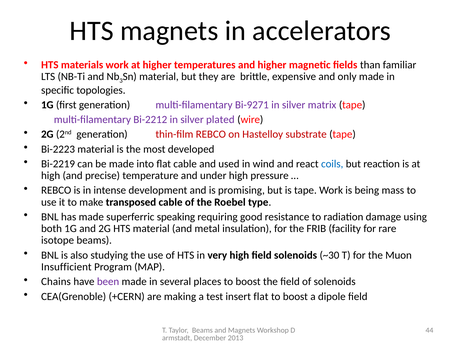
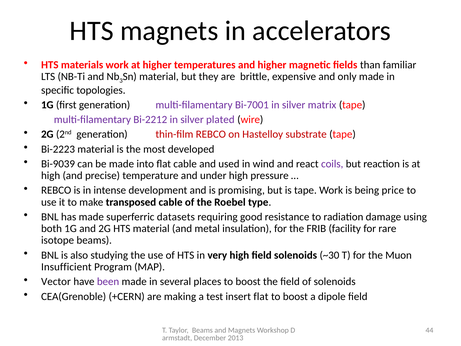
Bi-9271: Bi-9271 -> Bi-7001
Bi-2219: Bi-2219 -> Bi-9039
coils colour: blue -> purple
mass: mass -> price
speaking: speaking -> datasets
Chains: Chains -> Vector
